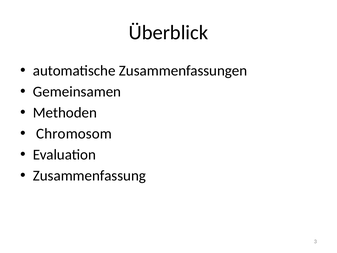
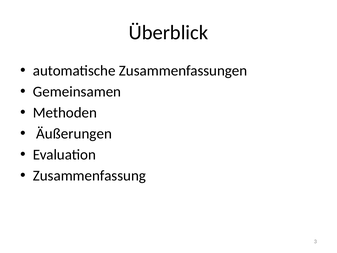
Chromosom: Chromosom -> Äußerungen
